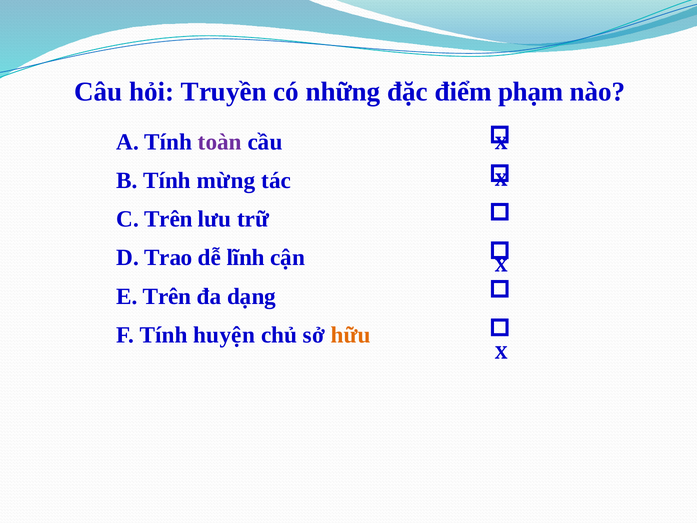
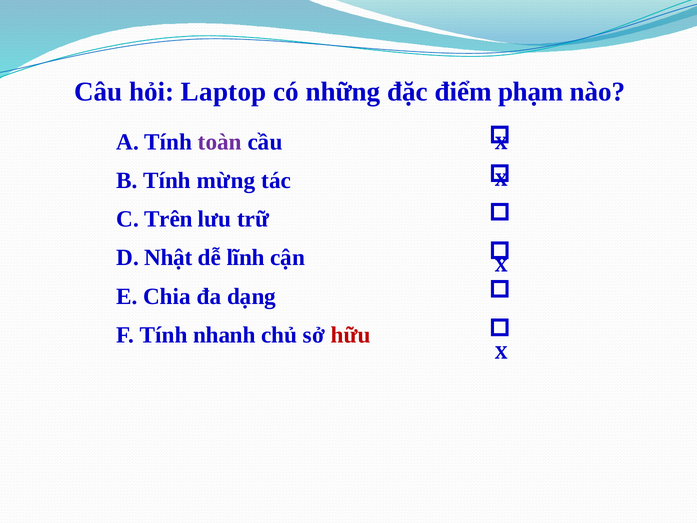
Truyền: Truyền -> Laptop
Trao: Trao -> Nhật
E Trên: Trên -> Chia
huyện: huyện -> nhanh
hữu colour: orange -> red
